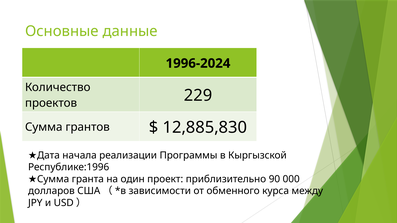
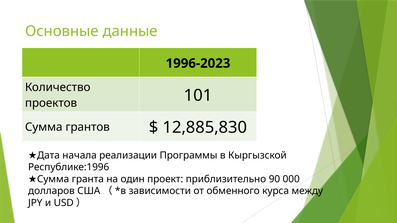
1996-2024: 1996-2024 -> 1996-2023
229: 229 -> 101
